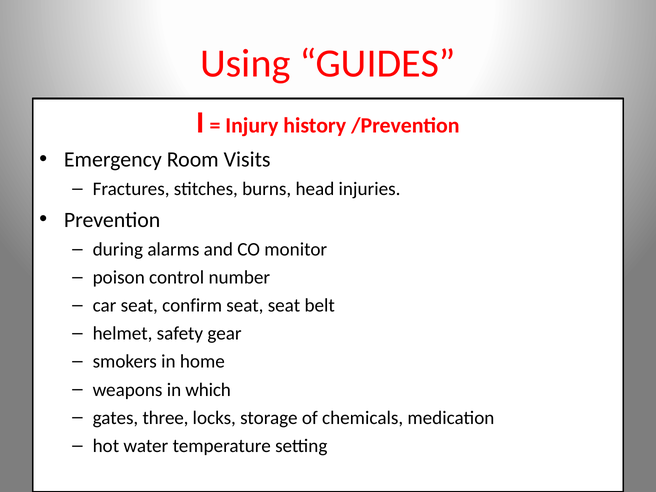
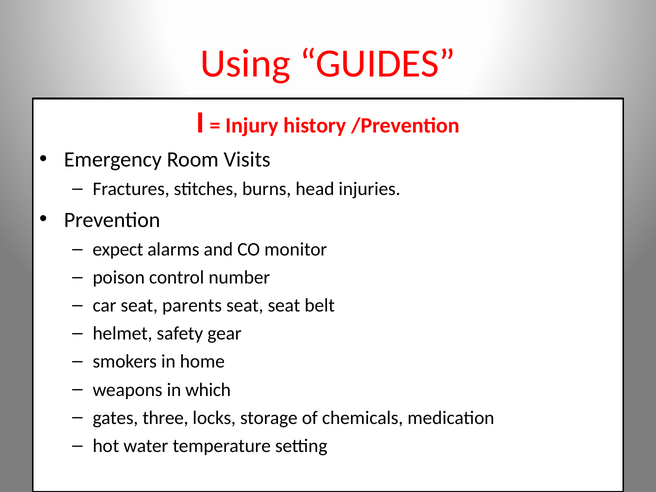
during: during -> expect
confirm: confirm -> parents
